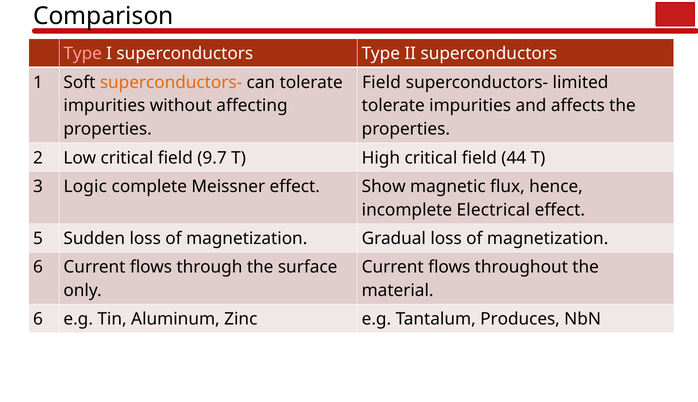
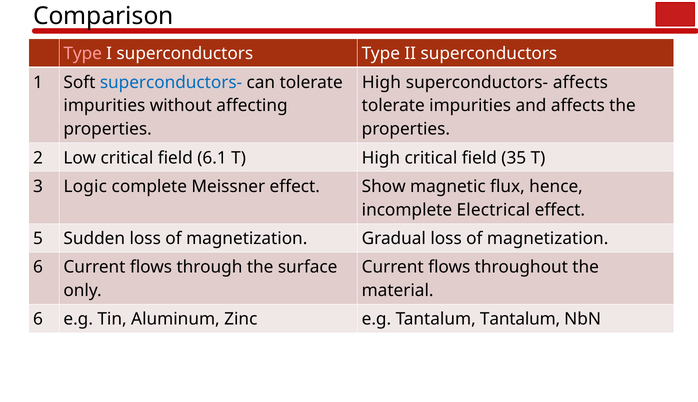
superconductors- at (171, 82) colour: orange -> blue
Field at (381, 82): Field -> High
superconductors- limited: limited -> affects
9.7: 9.7 -> 6.1
44: 44 -> 35
Tantalum Produces: Produces -> Tantalum
